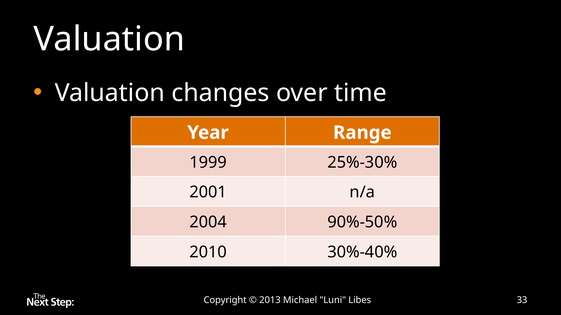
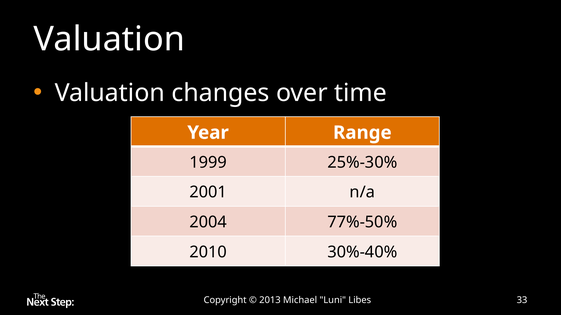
90%-50%: 90%-50% -> 77%-50%
